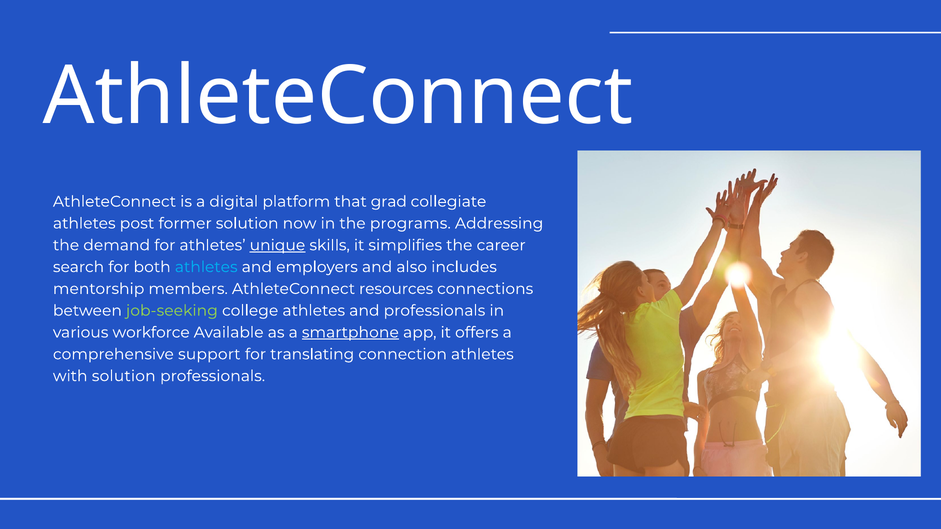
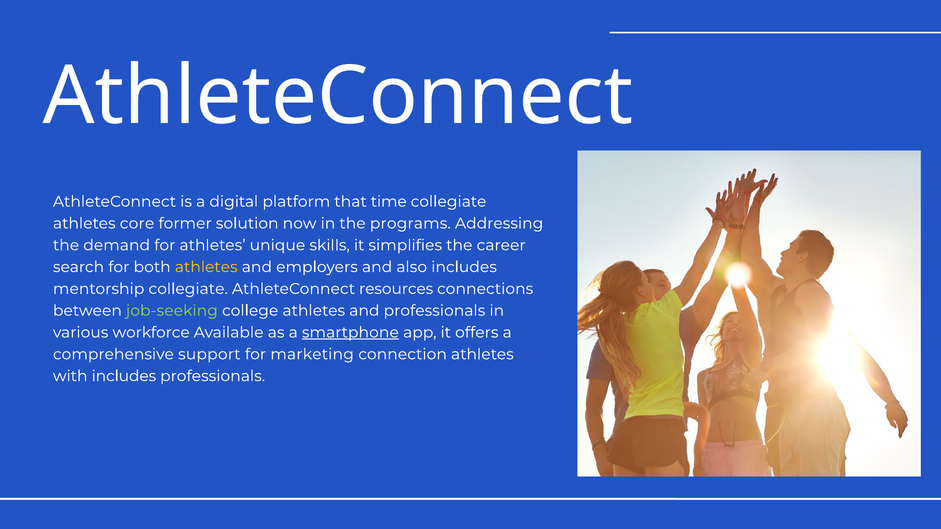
grad: grad -> time
post: post -> core
unique underline: present -> none
athletes at (206, 267) colour: light blue -> yellow
mentorship members: members -> collegiate
translating: translating -> marketing
with solution: solution -> includes
